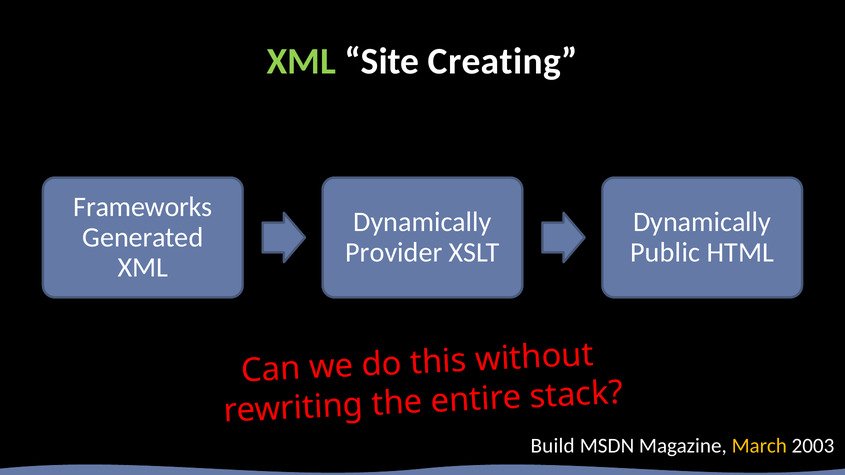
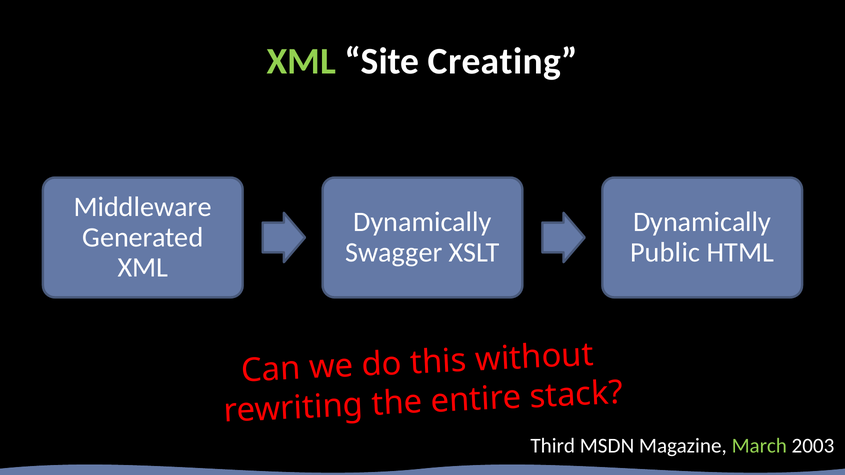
Frameworks: Frameworks -> Middleware
Provider: Provider -> Swagger
Build: Build -> Third
March colour: yellow -> light green
